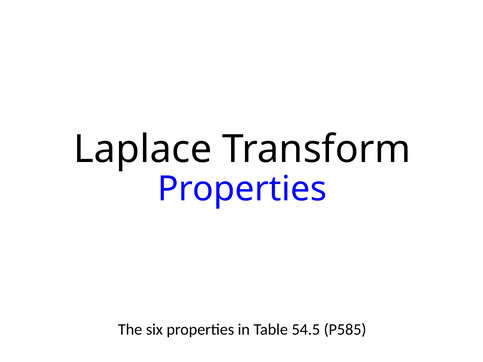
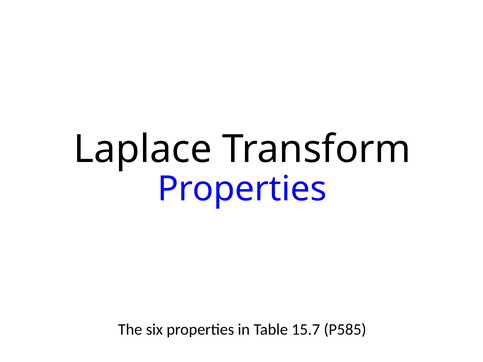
54.5: 54.5 -> 15.7
